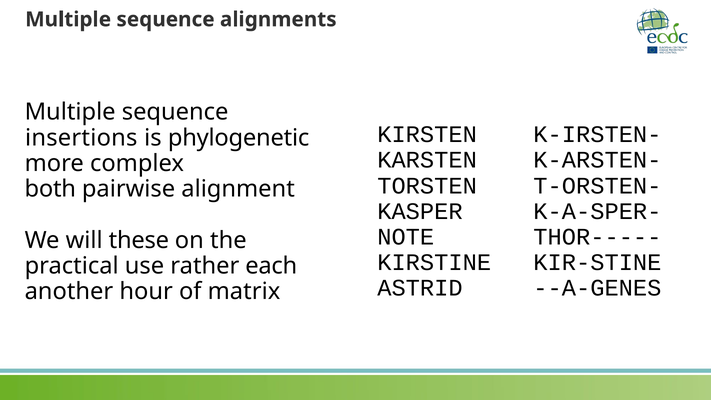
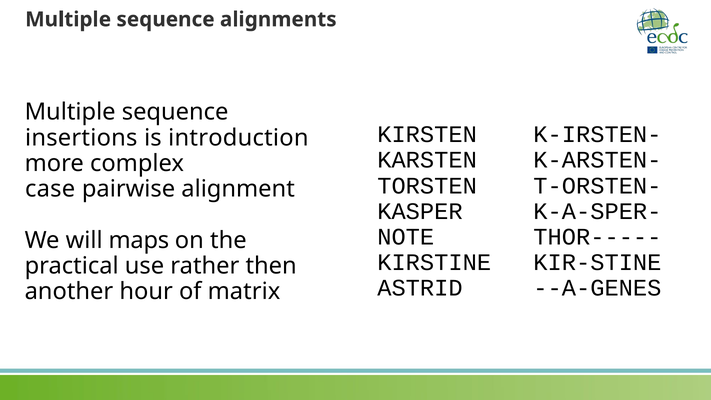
phylogenetic: phylogenetic -> introduction
both: both -> case
these: these -> maps
each: each -> then
